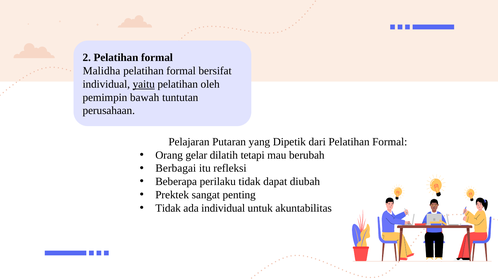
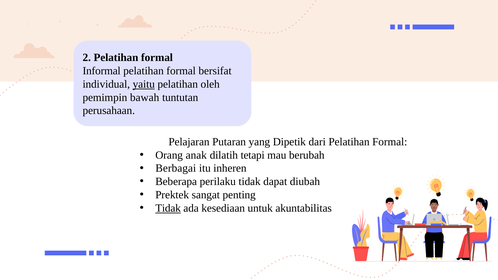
Malidha: Malidha -> Informal
gelar: gelar -> anak
refleksi: refleksi -> inheren
Tidak at (168, 208) underline: none -> present
ada individual: individual -> kesediaan
